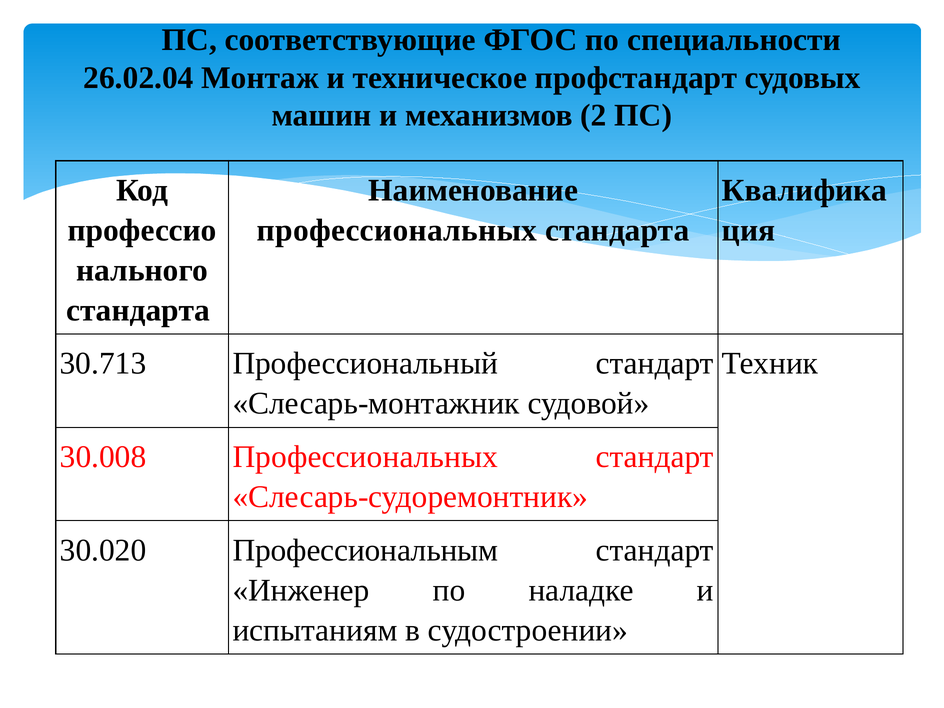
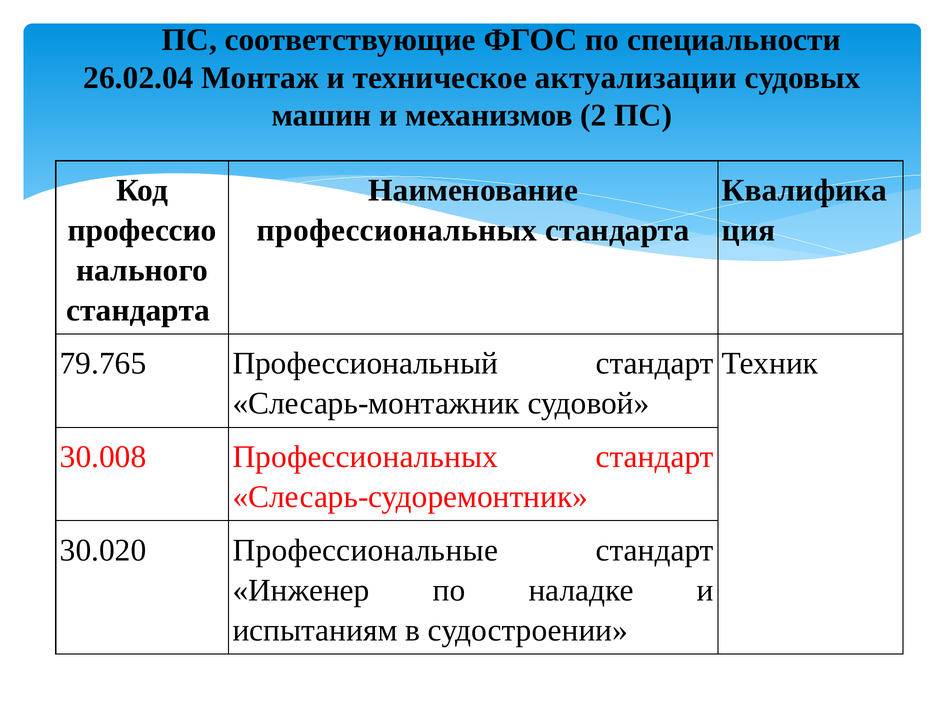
профстандарт: профстандарт -> актуализации
30.713: 30.713 -> 79.765
Профессиональным: Профессиональным -> Профессиональные
